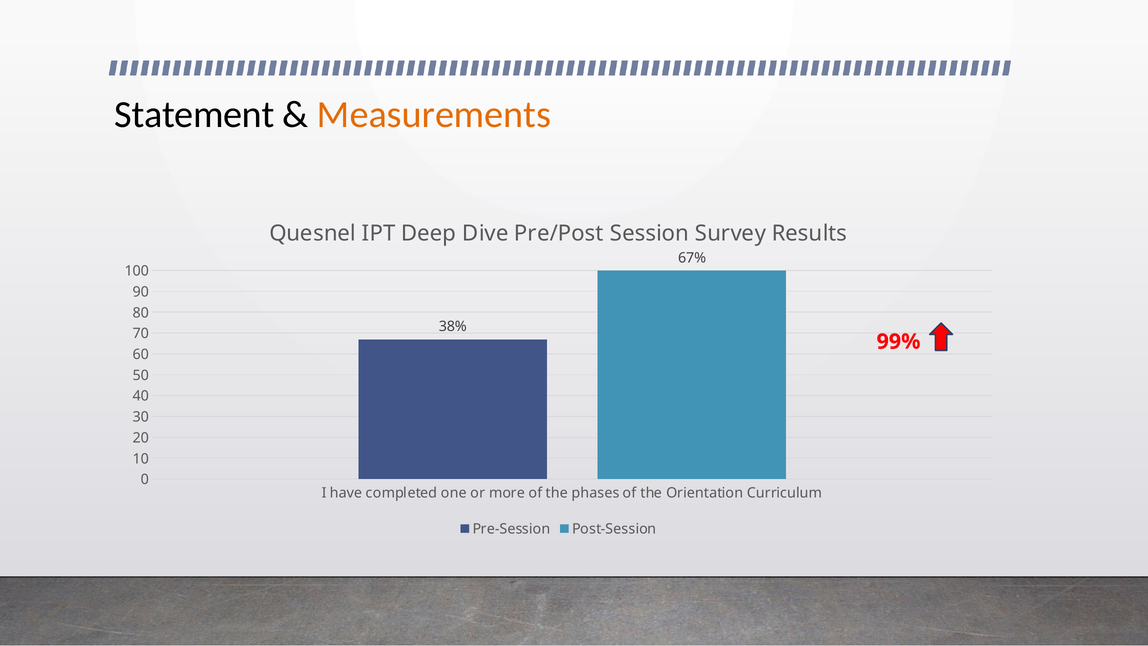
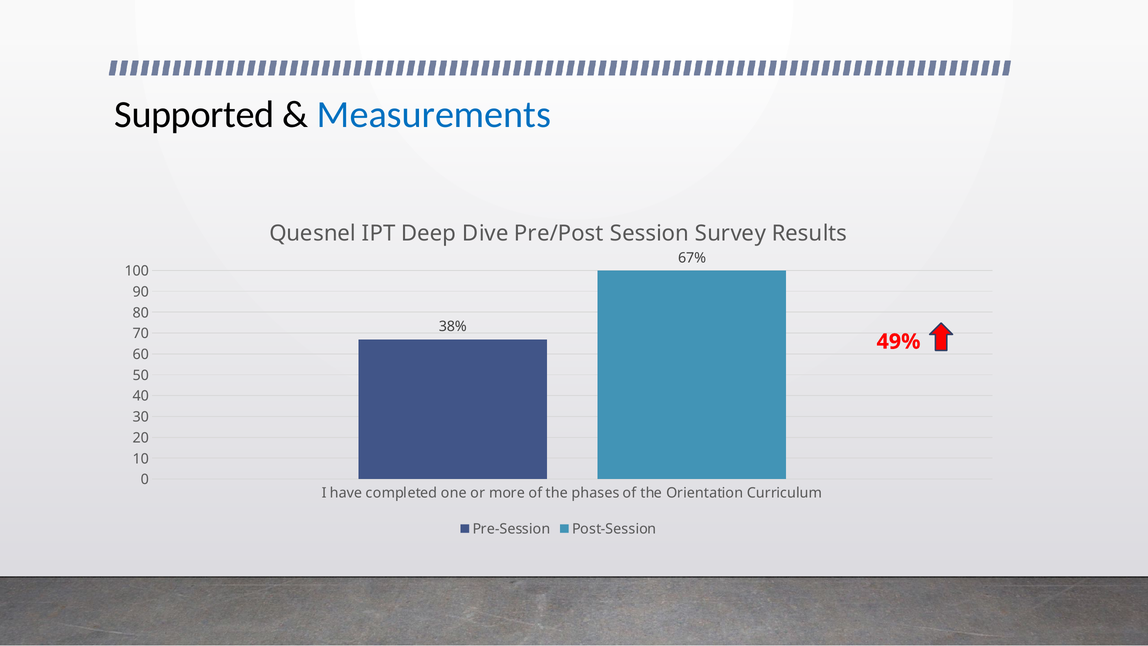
Statement: Statement -> Supported
Measurements colour: orange -> blue
99%: 99% -> 49%
